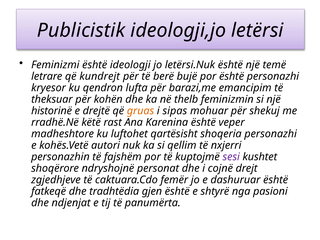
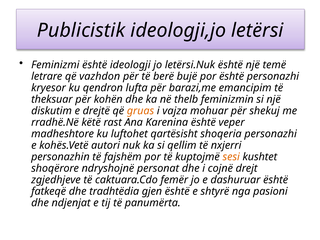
kundrejt: kundrejt -> vazhdon
historinë: historinë -> diskutim
sipas: sipas -> vajza
sesi colour: purple -> orange
